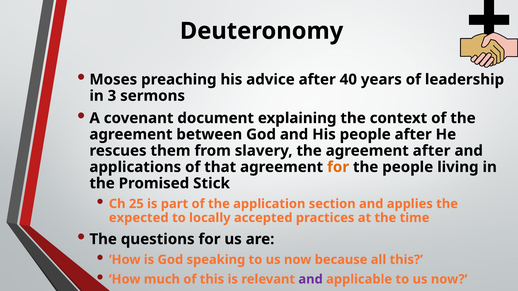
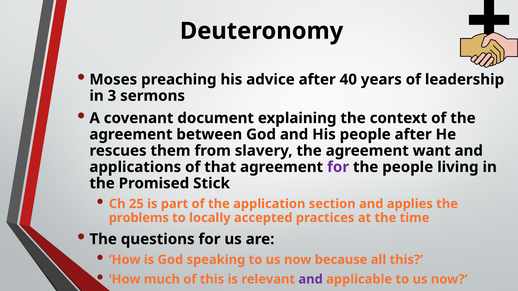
agreement after: after -> want
for at (338, 167) colour: orange -> purple
expected: expected -> problems
